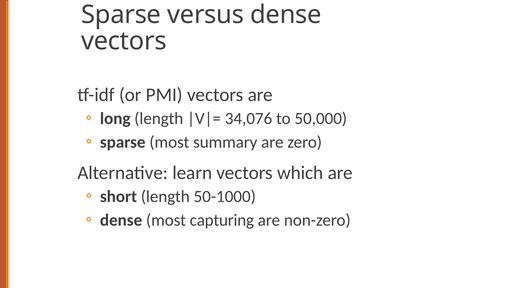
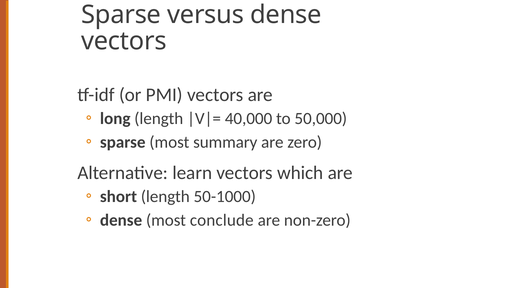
34,076: 34,076 -> 40,000
capturing: capturing -> conclude
